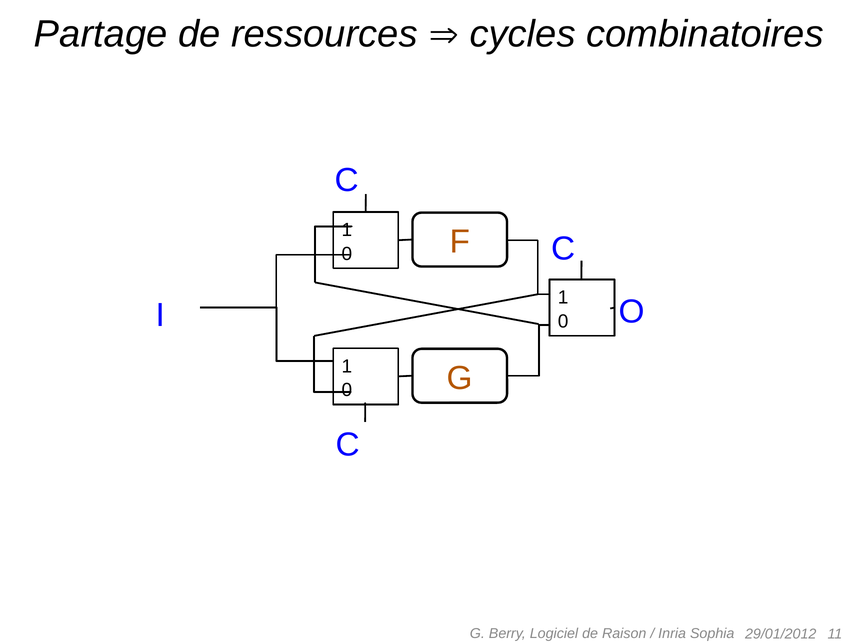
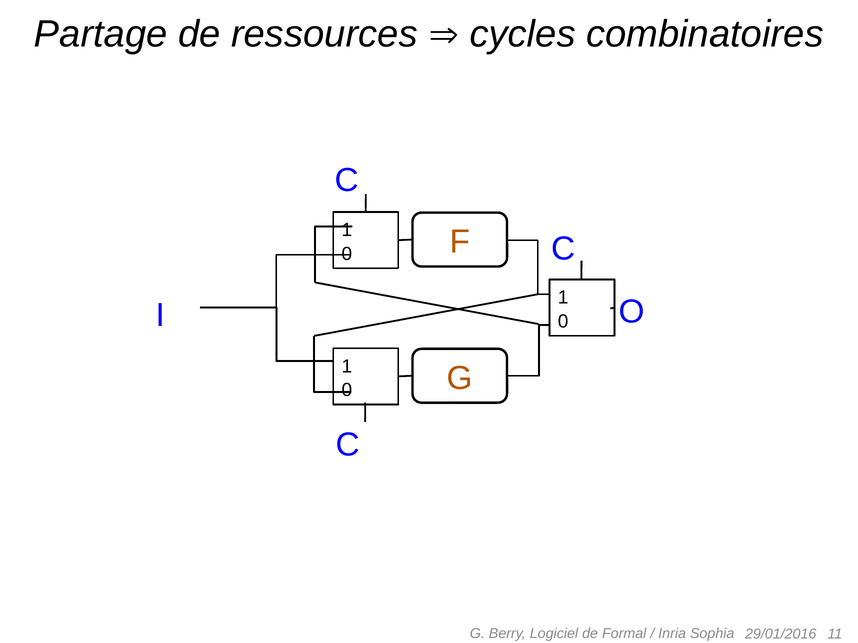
Raison: Raison -> Formal
29/01/2012: 29/01/2012 -> 29/01/2016
